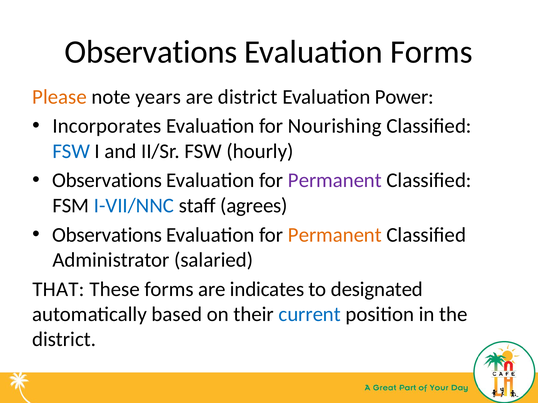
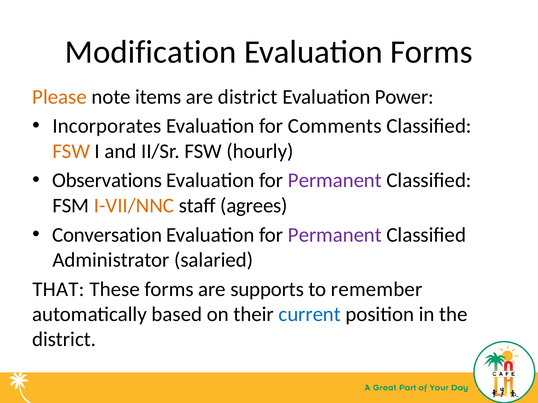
Observations at (151, 52): Observations -> Modification
years: years -> items
Nourishing: Nourishing -> Comments
FSW at (71, 151) colour: blue -> orange
I-VII/NNC colour: blue -> orange
Observations at (107, 235): Observations -> Conversation
Permanent at (335, 235) colour: orange -> purple
indicates: indicates -> supports
designated: designated -> remember
